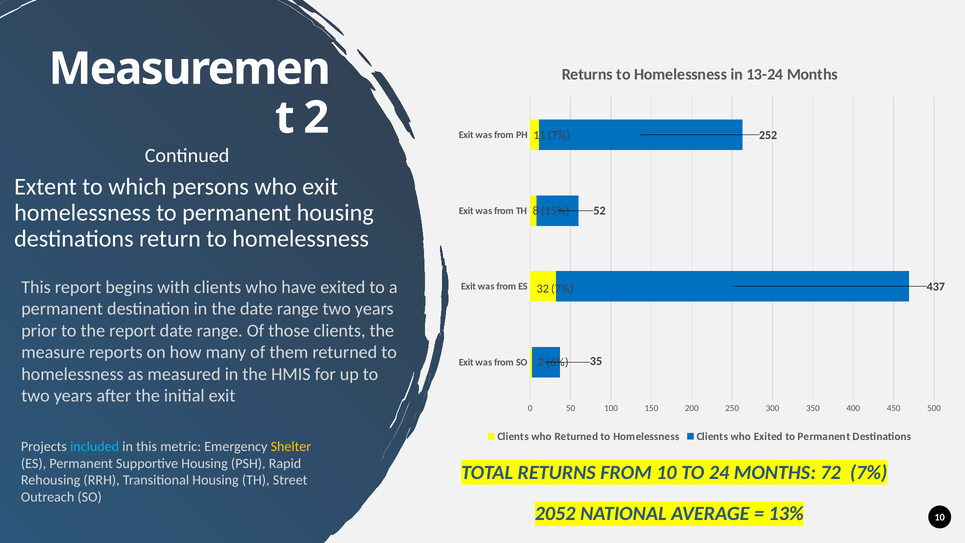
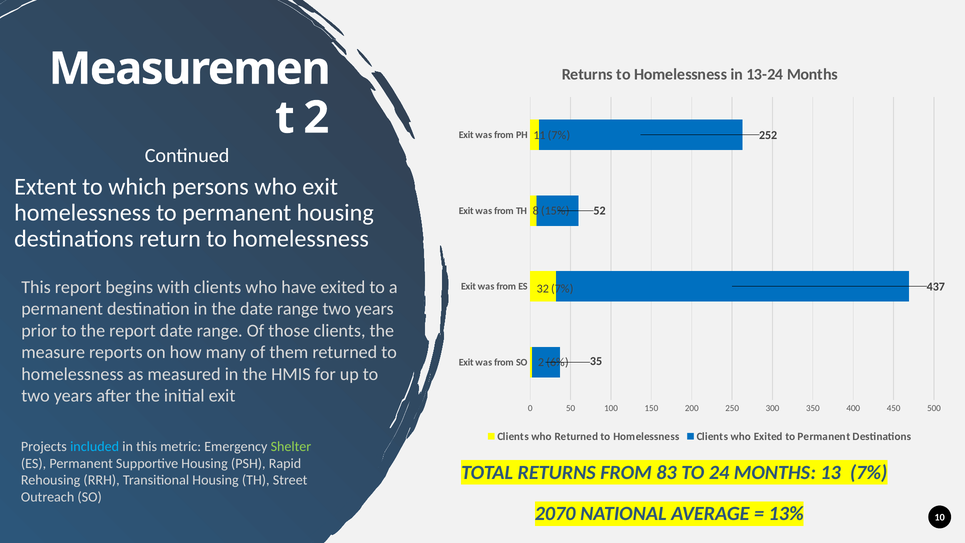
Shelter colour: yellow -> light green
FROM 10: 10 -> 83
72: 72 -> 13
2052: 2052 -> 2070
